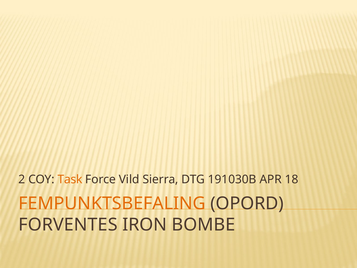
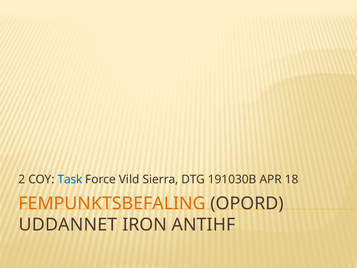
Task colour: orange -> blue
FORVENTES: FORVENTES -> UDDANNET
BOMBE: BOMBE -> ANTIHF
